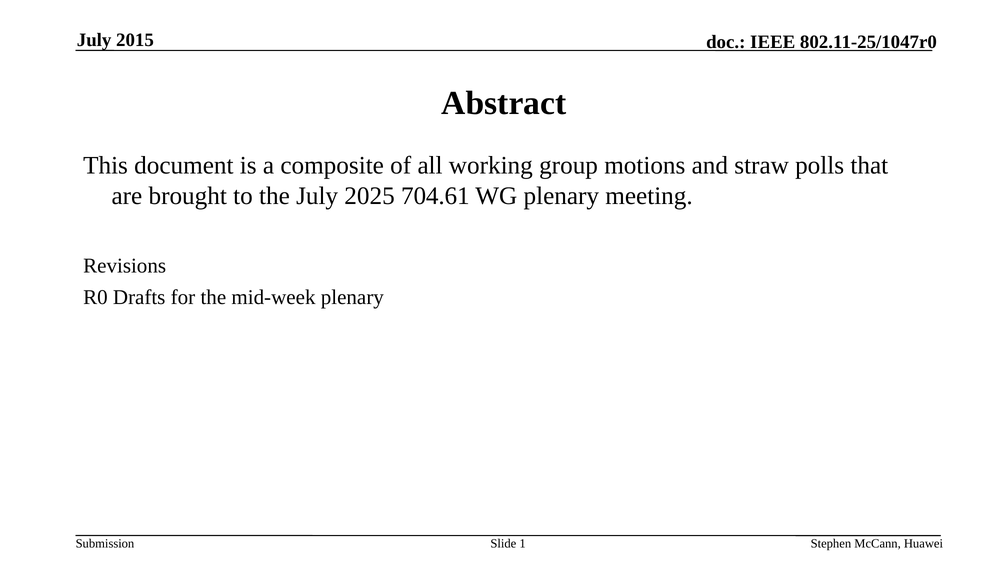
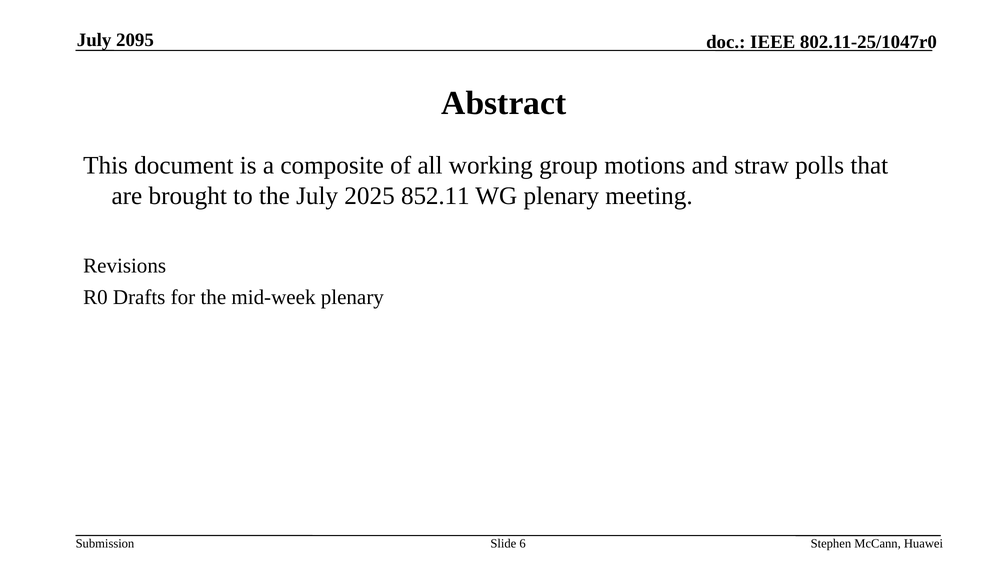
2015: 2015 -> 2095
704.61: 704.61 -> 852.11
1: 1 -> 6
